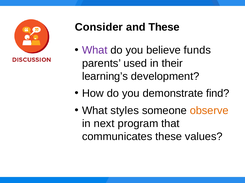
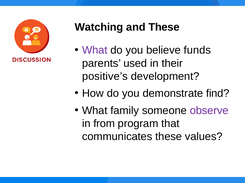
Consider: Consider -> Watching
learning’s: learning’s -> positive’s
styles: styles -> family
observe colour: orange -> purple
next: next -> from
